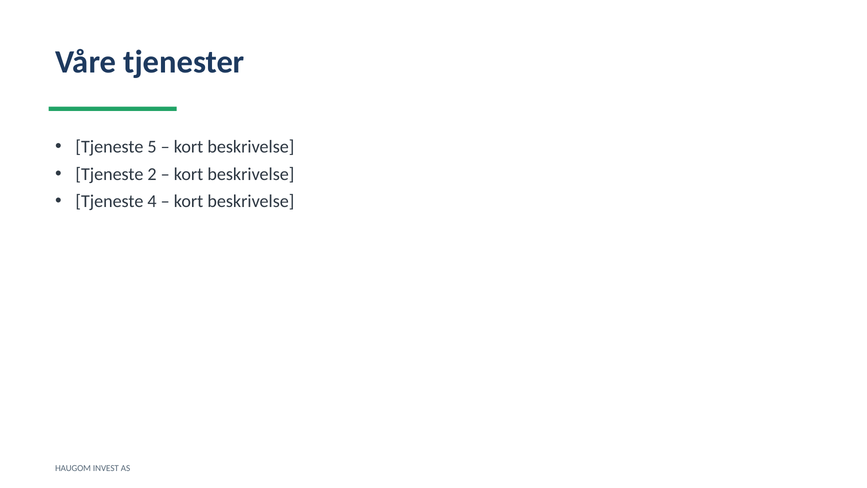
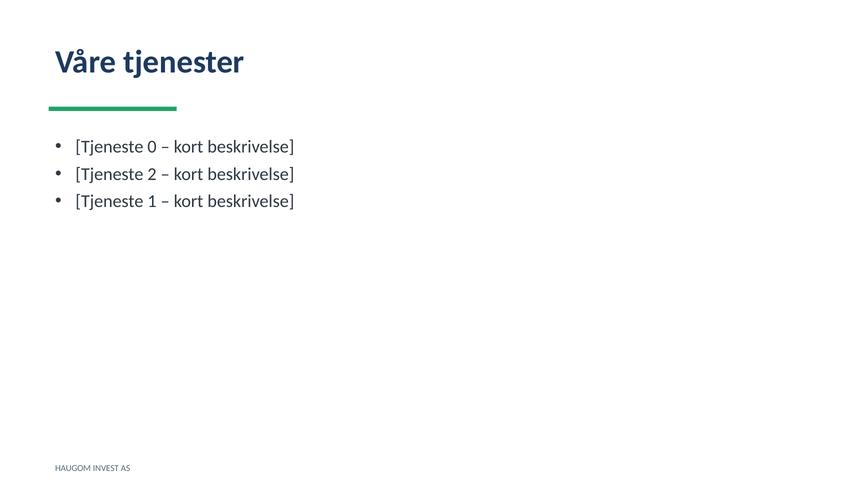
5: 5 -> 0
4: 4 -> 1
